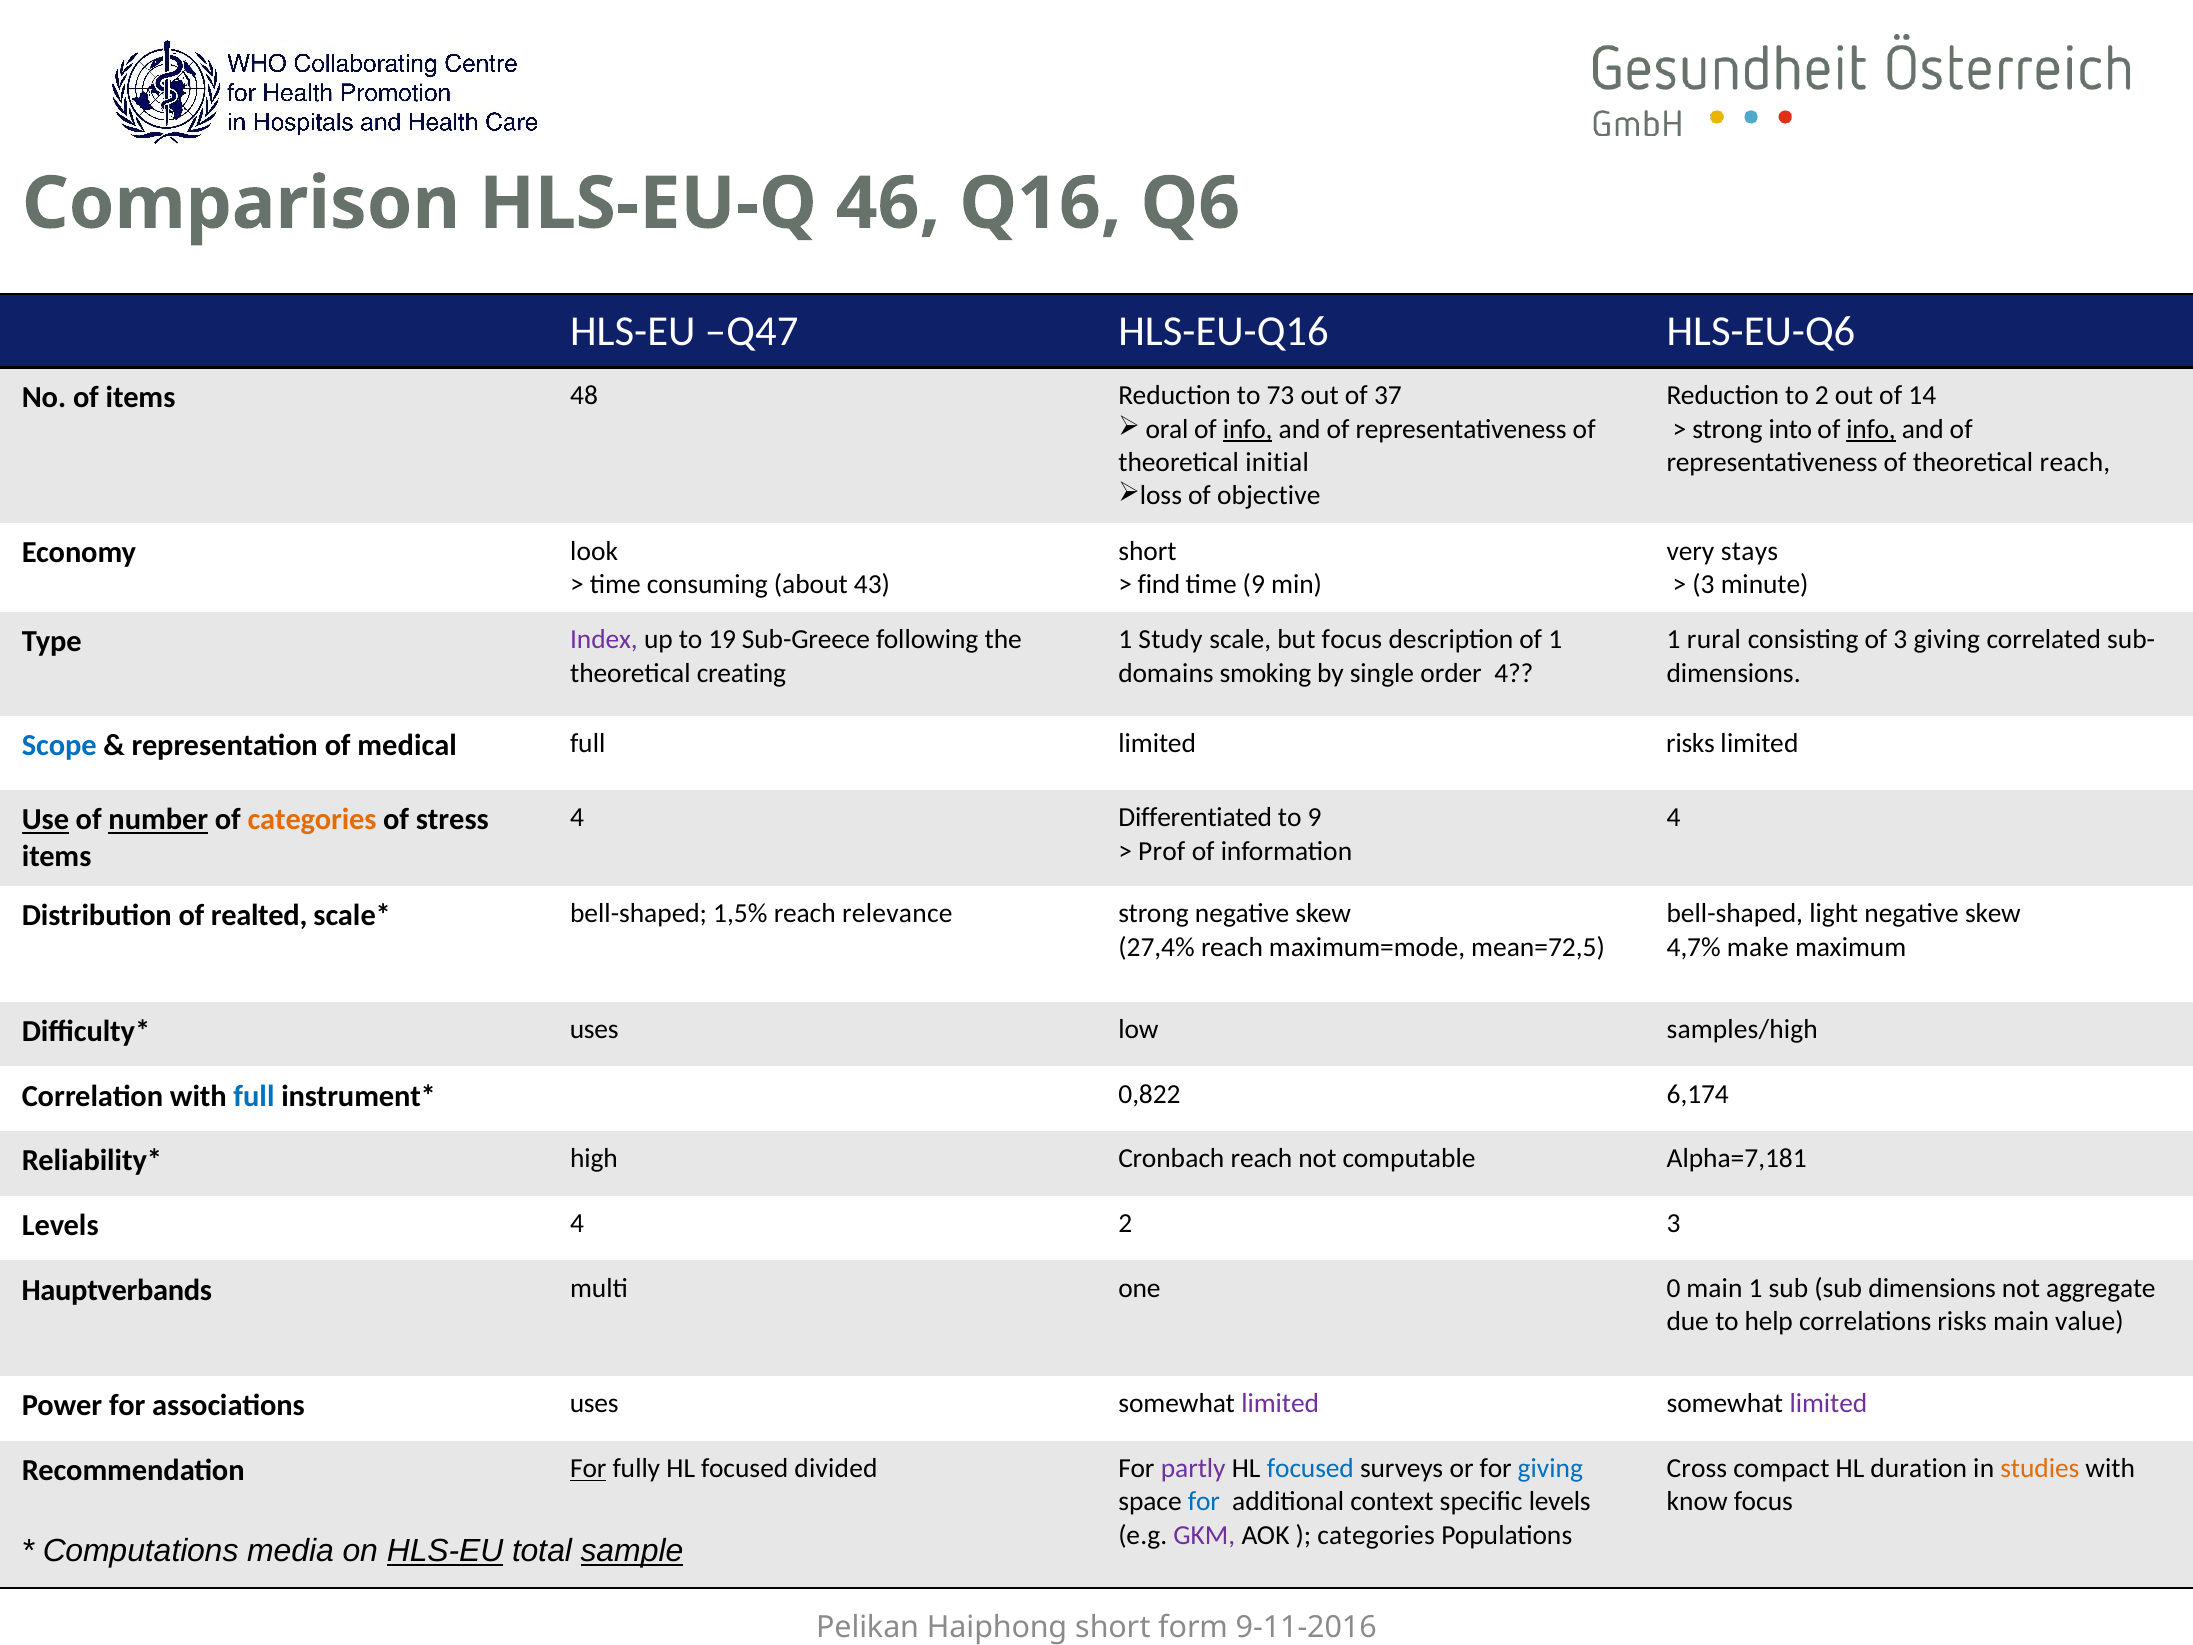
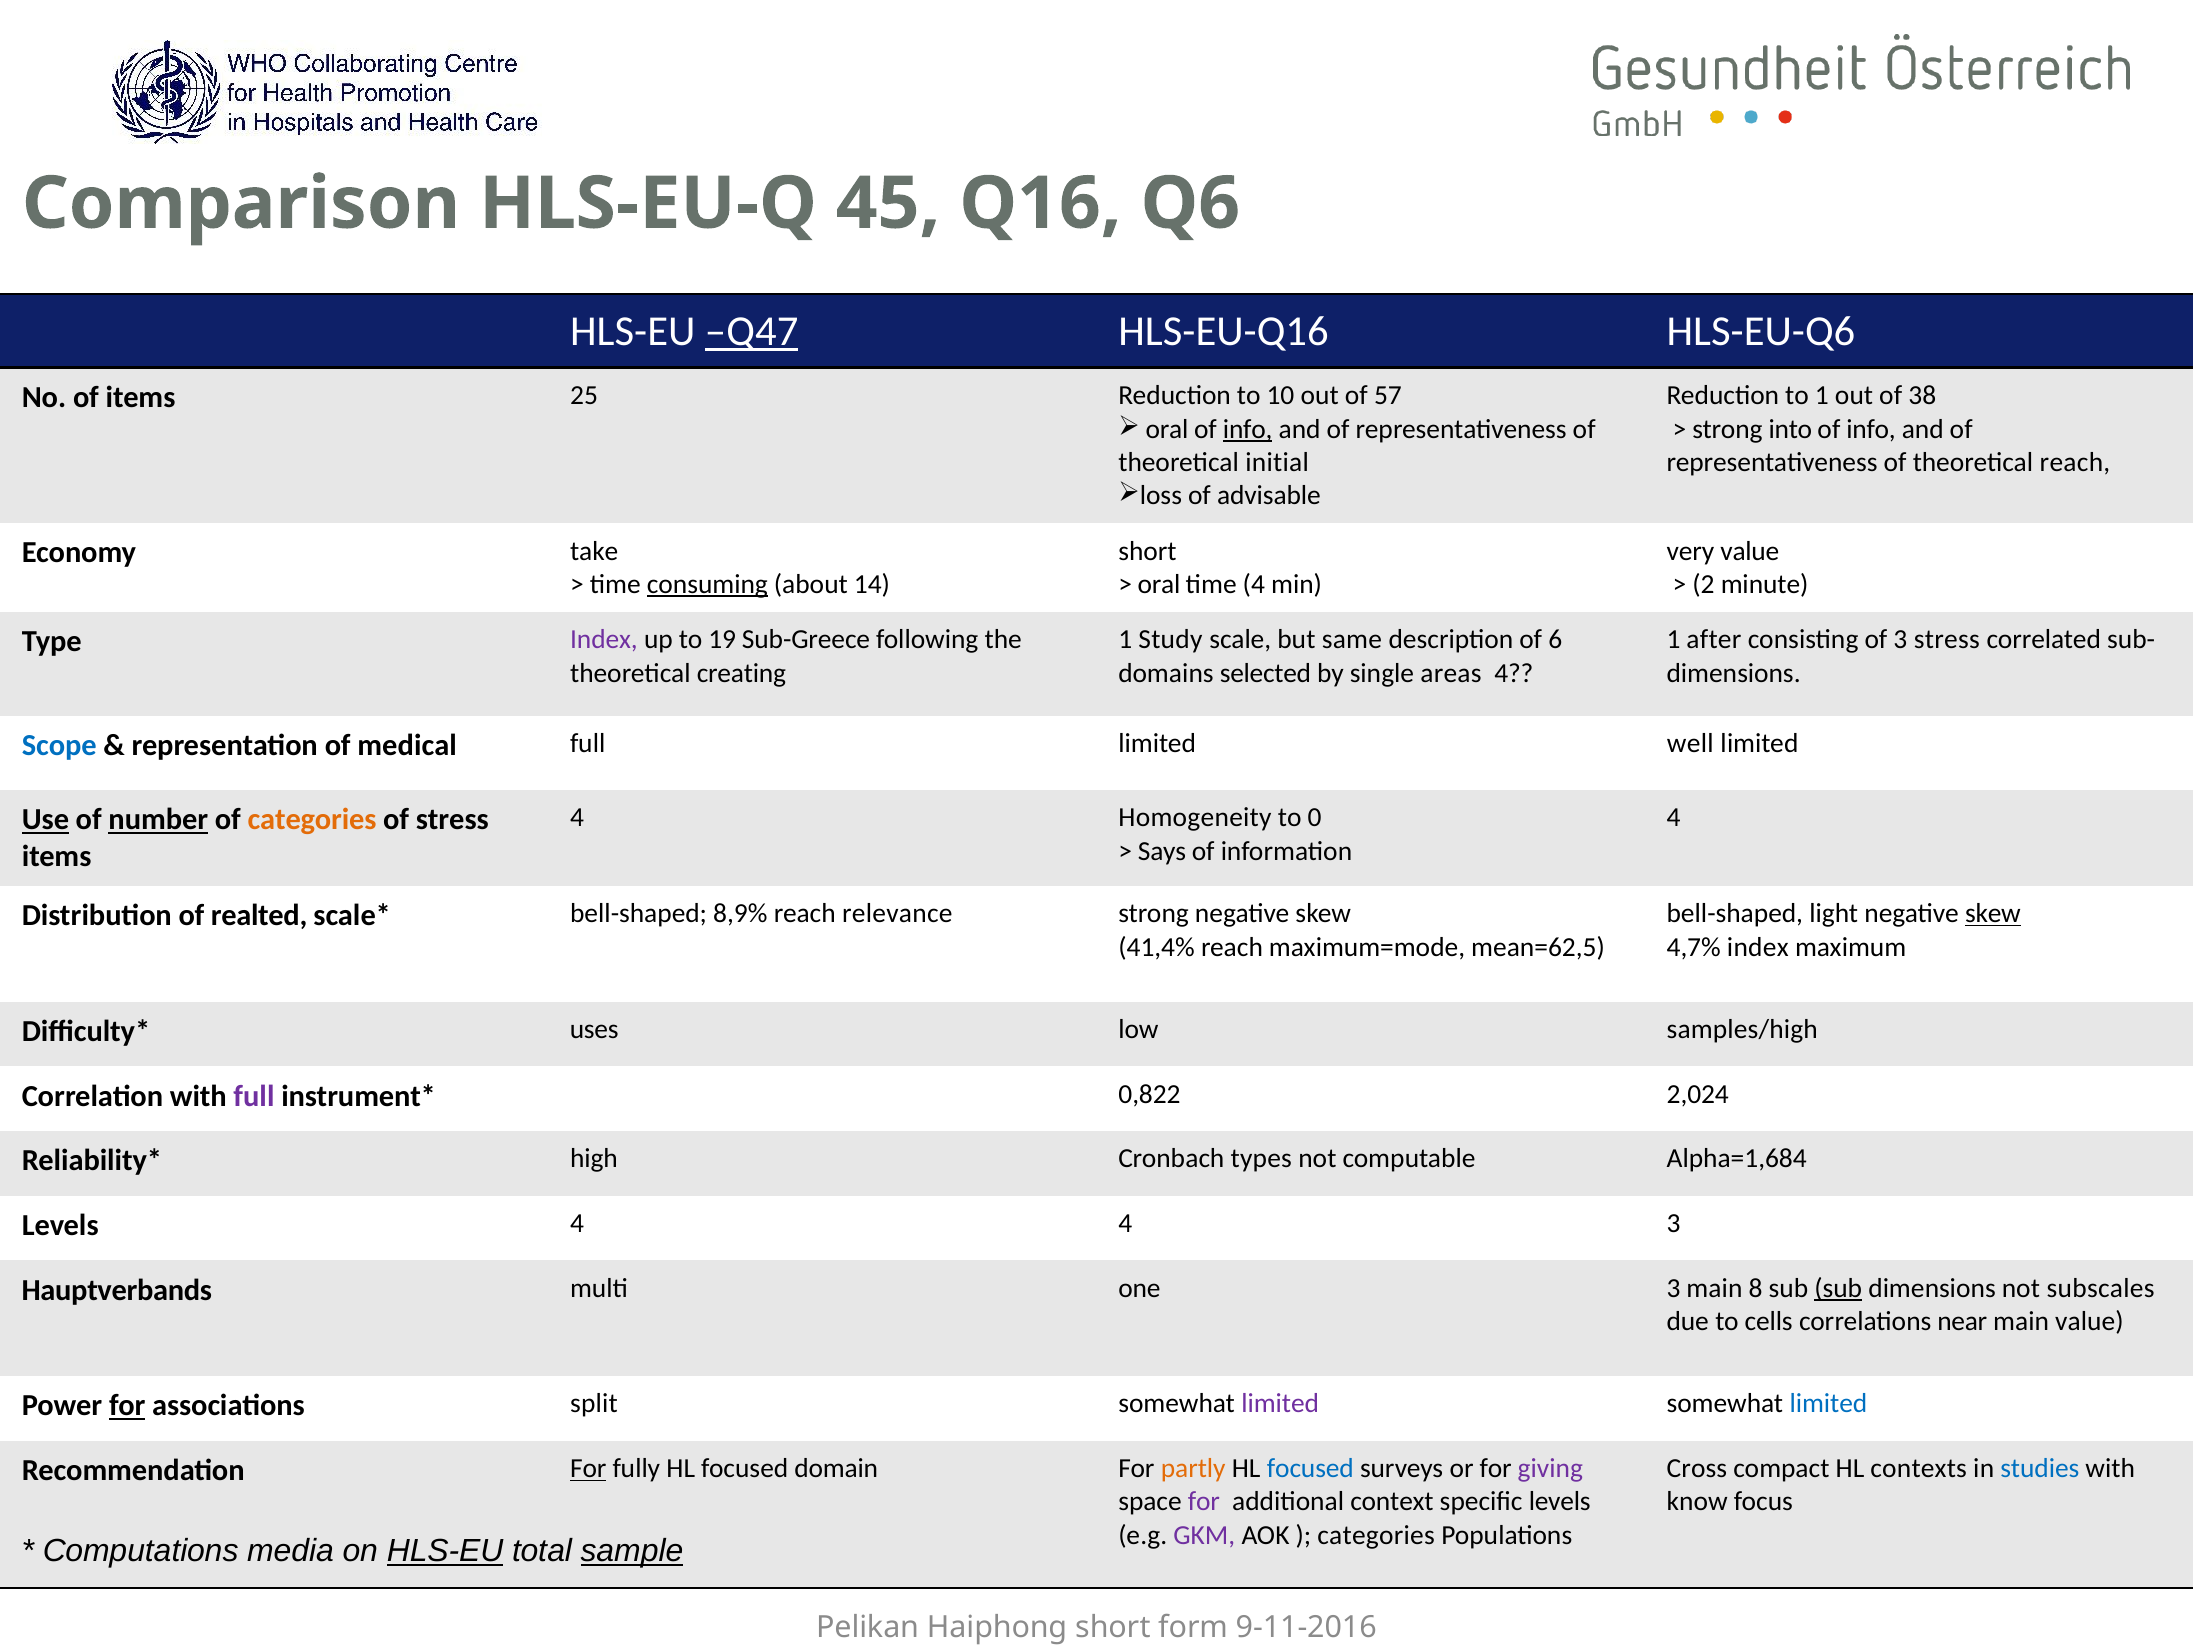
46: 46 -> 45
Q47 underline: none -> present
to 2: 2 -> 1
14: 14 -> 38
48: 48 -> 25
73: 73 -> 10
37: 37 -> 57
info at (1871, 429) underline: present -> none
objective: objective -> advisable
very stays: stays -> value
look: look -> take
consuming underline: none -> present
43: 43 -> 14
find at (1159, 584): find -> oral
time 9: 9 -> 4
3 at (1703, 584): 3 -> 2
but focus: focus -> same
of 1: 1 -> 6
rural: rural -> after
3 giving: giving -> stress
smoking: smoking -> selected
order: order -> areas
limited risks: risks -> well
Differentiated: Differentiated -> Homogeneity
to 9: 9 -> 0
Prof: Prof -> Says
skew at (1993, 914) underline: none -> present
1,5%: 1,5% -> 8,9%
27,4%: 27,4% -> 41,4%
mean=72,5: mean=72,5 -> mean=62,5
4,7% make: make -> index
full at (254, 1096) colour: blue -> purple
6,174: 6,174 -> 2,024
Cronbach reach: reach -> types
Alpha=7,181: Alpha=7,181 -> Alpha=1,684
4 2: 2 -> 4
one 0: 0 -> 3
main 1: 1 -> 8
sub at (1838, 1288) underline: none -> present
aggregate: aggregate -> subscales
help: help -> cells
correlations risks: risks -> near
for at (127, 1406) underline: none -> present
associations uses: uses -> split
limited at (1828, 1404) colour: purple -> blue
duration: duration -> contexts
studies colour: orange -> blue
divided: divided -> domain
partly colour: purple -> orange
giving at (1550, 1468) colour: blue -> purple
for at (1204, 1502) colour: blue -> purple
